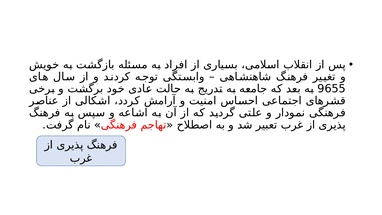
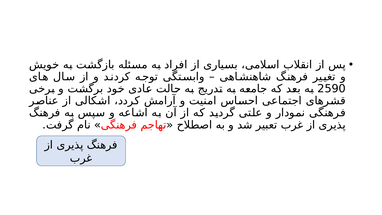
9655: 9655 -> 2590
